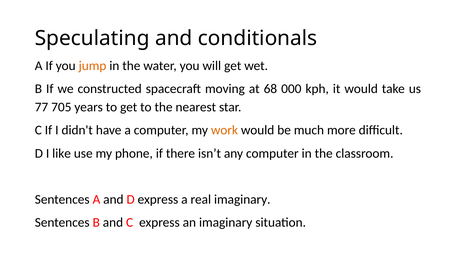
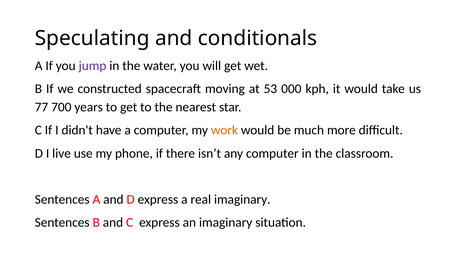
jump colour: orange -> purple
68: 68 -> 53
705: 705 -> 700
like: like -> live
